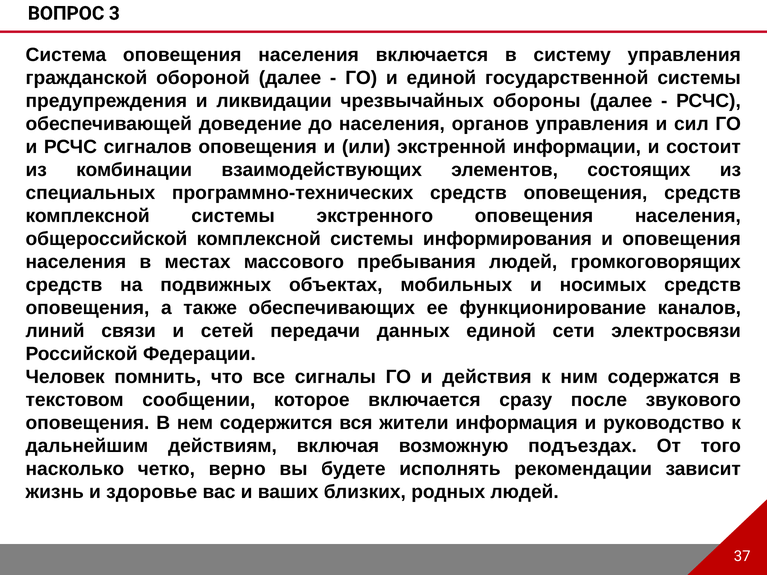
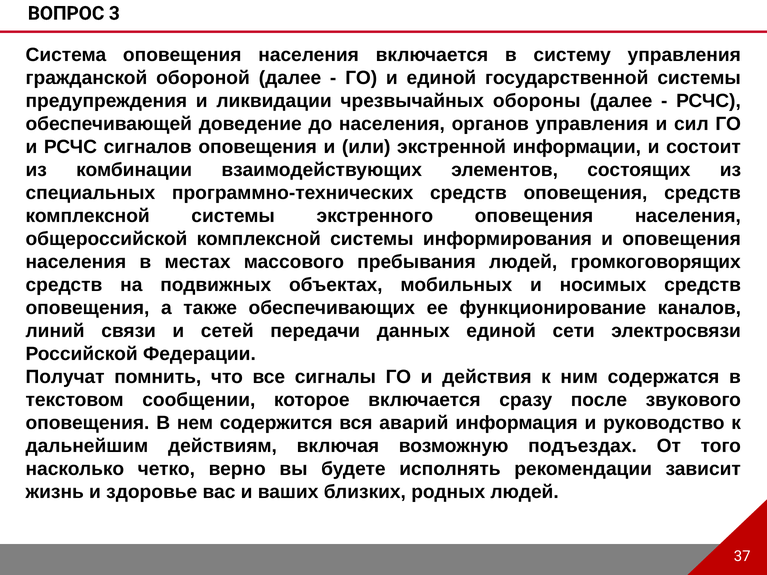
Человек: Человек -> Получат
жители: жители -> аварий
